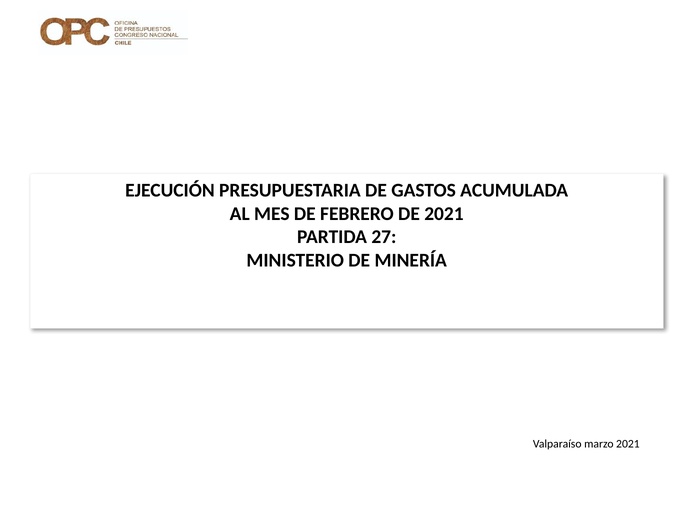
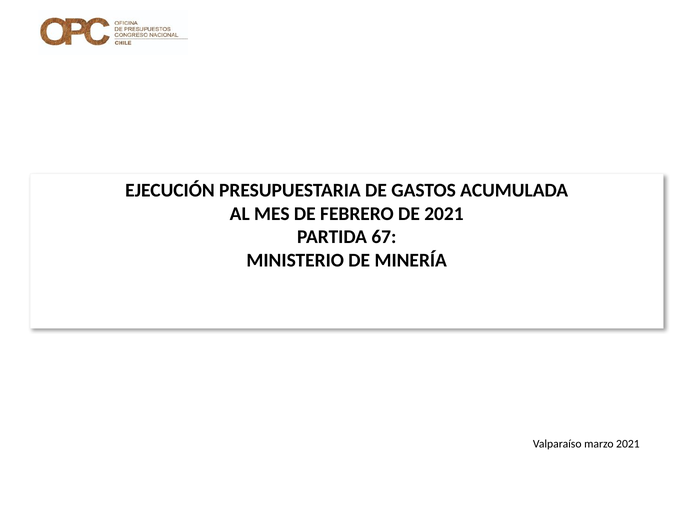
27: 27 -> 67
